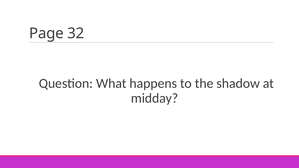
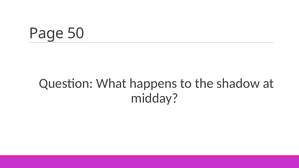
32: 32 -> 50
